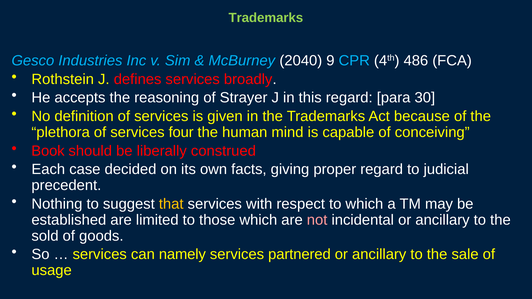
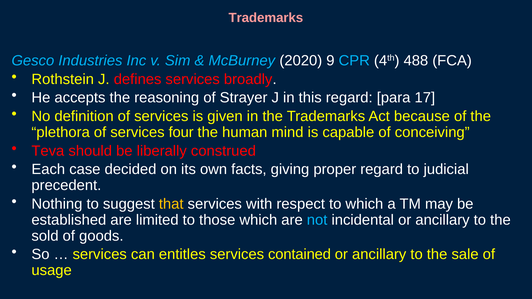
Trademarks at (266, 18) colour: light green -> pink
2040: 2040 -> 2020
486: 486 -> 488
30: 30 -> 17
Book: Book -> Teva
not colour: pink -> light blue
namely: namely -> entitles
partnered: partnered -> contained
